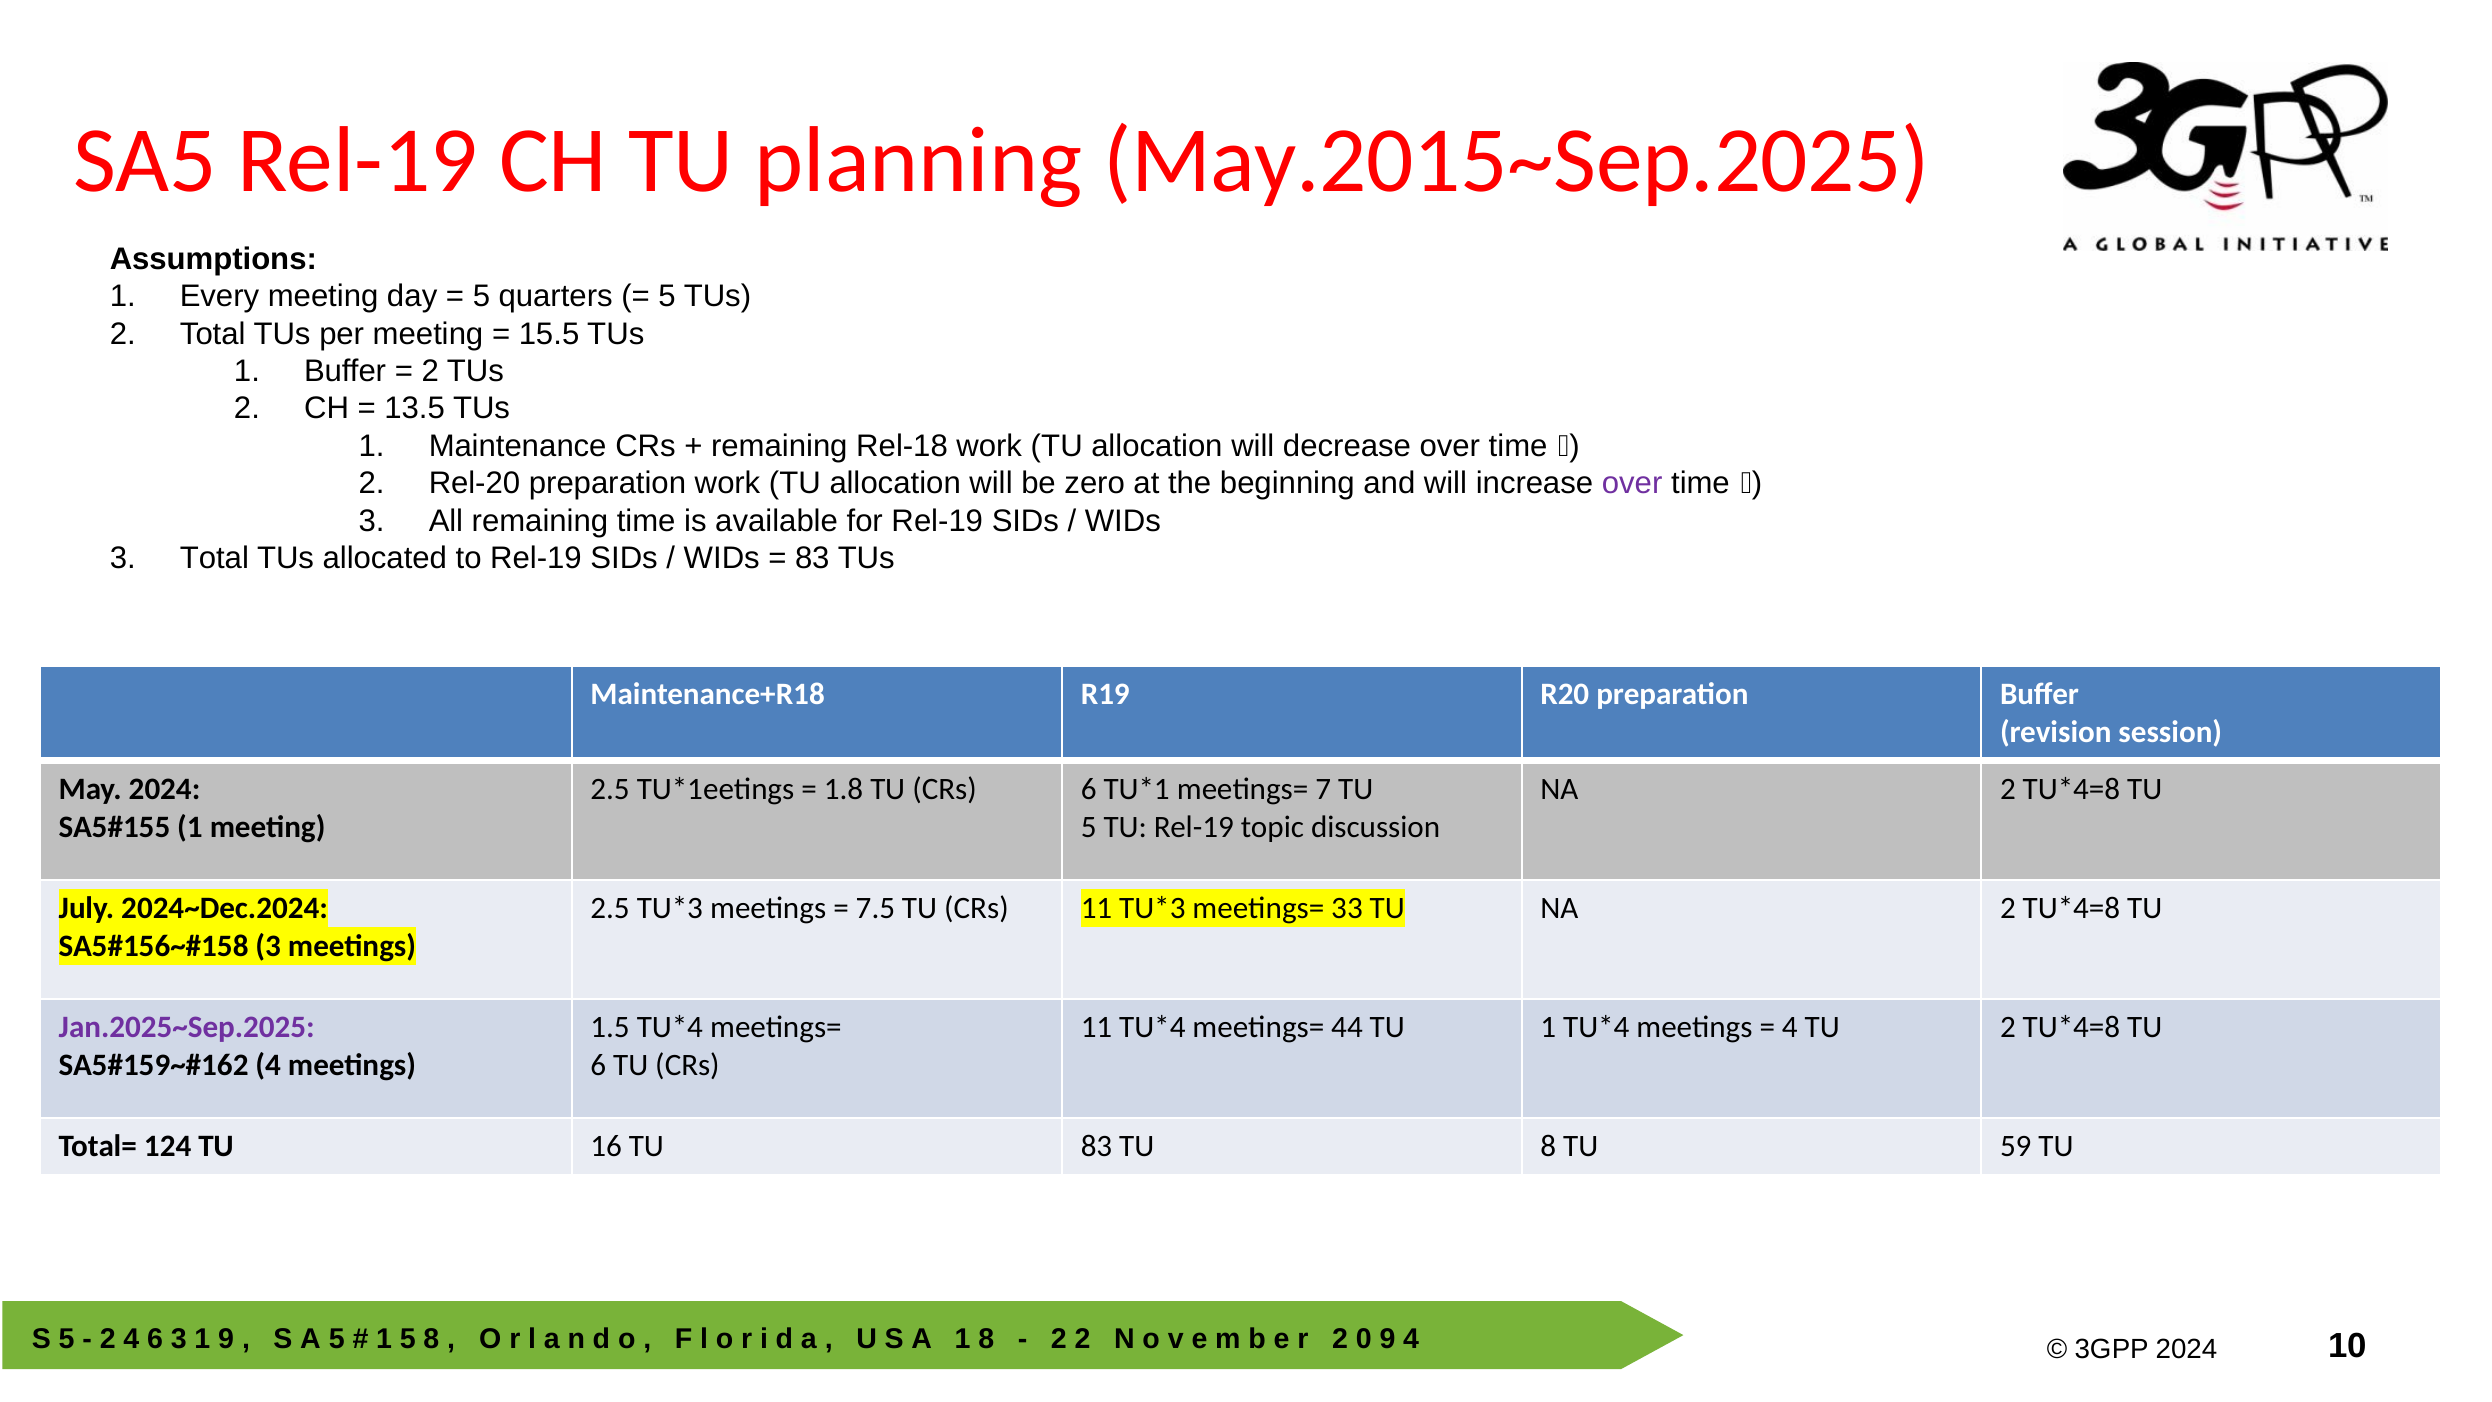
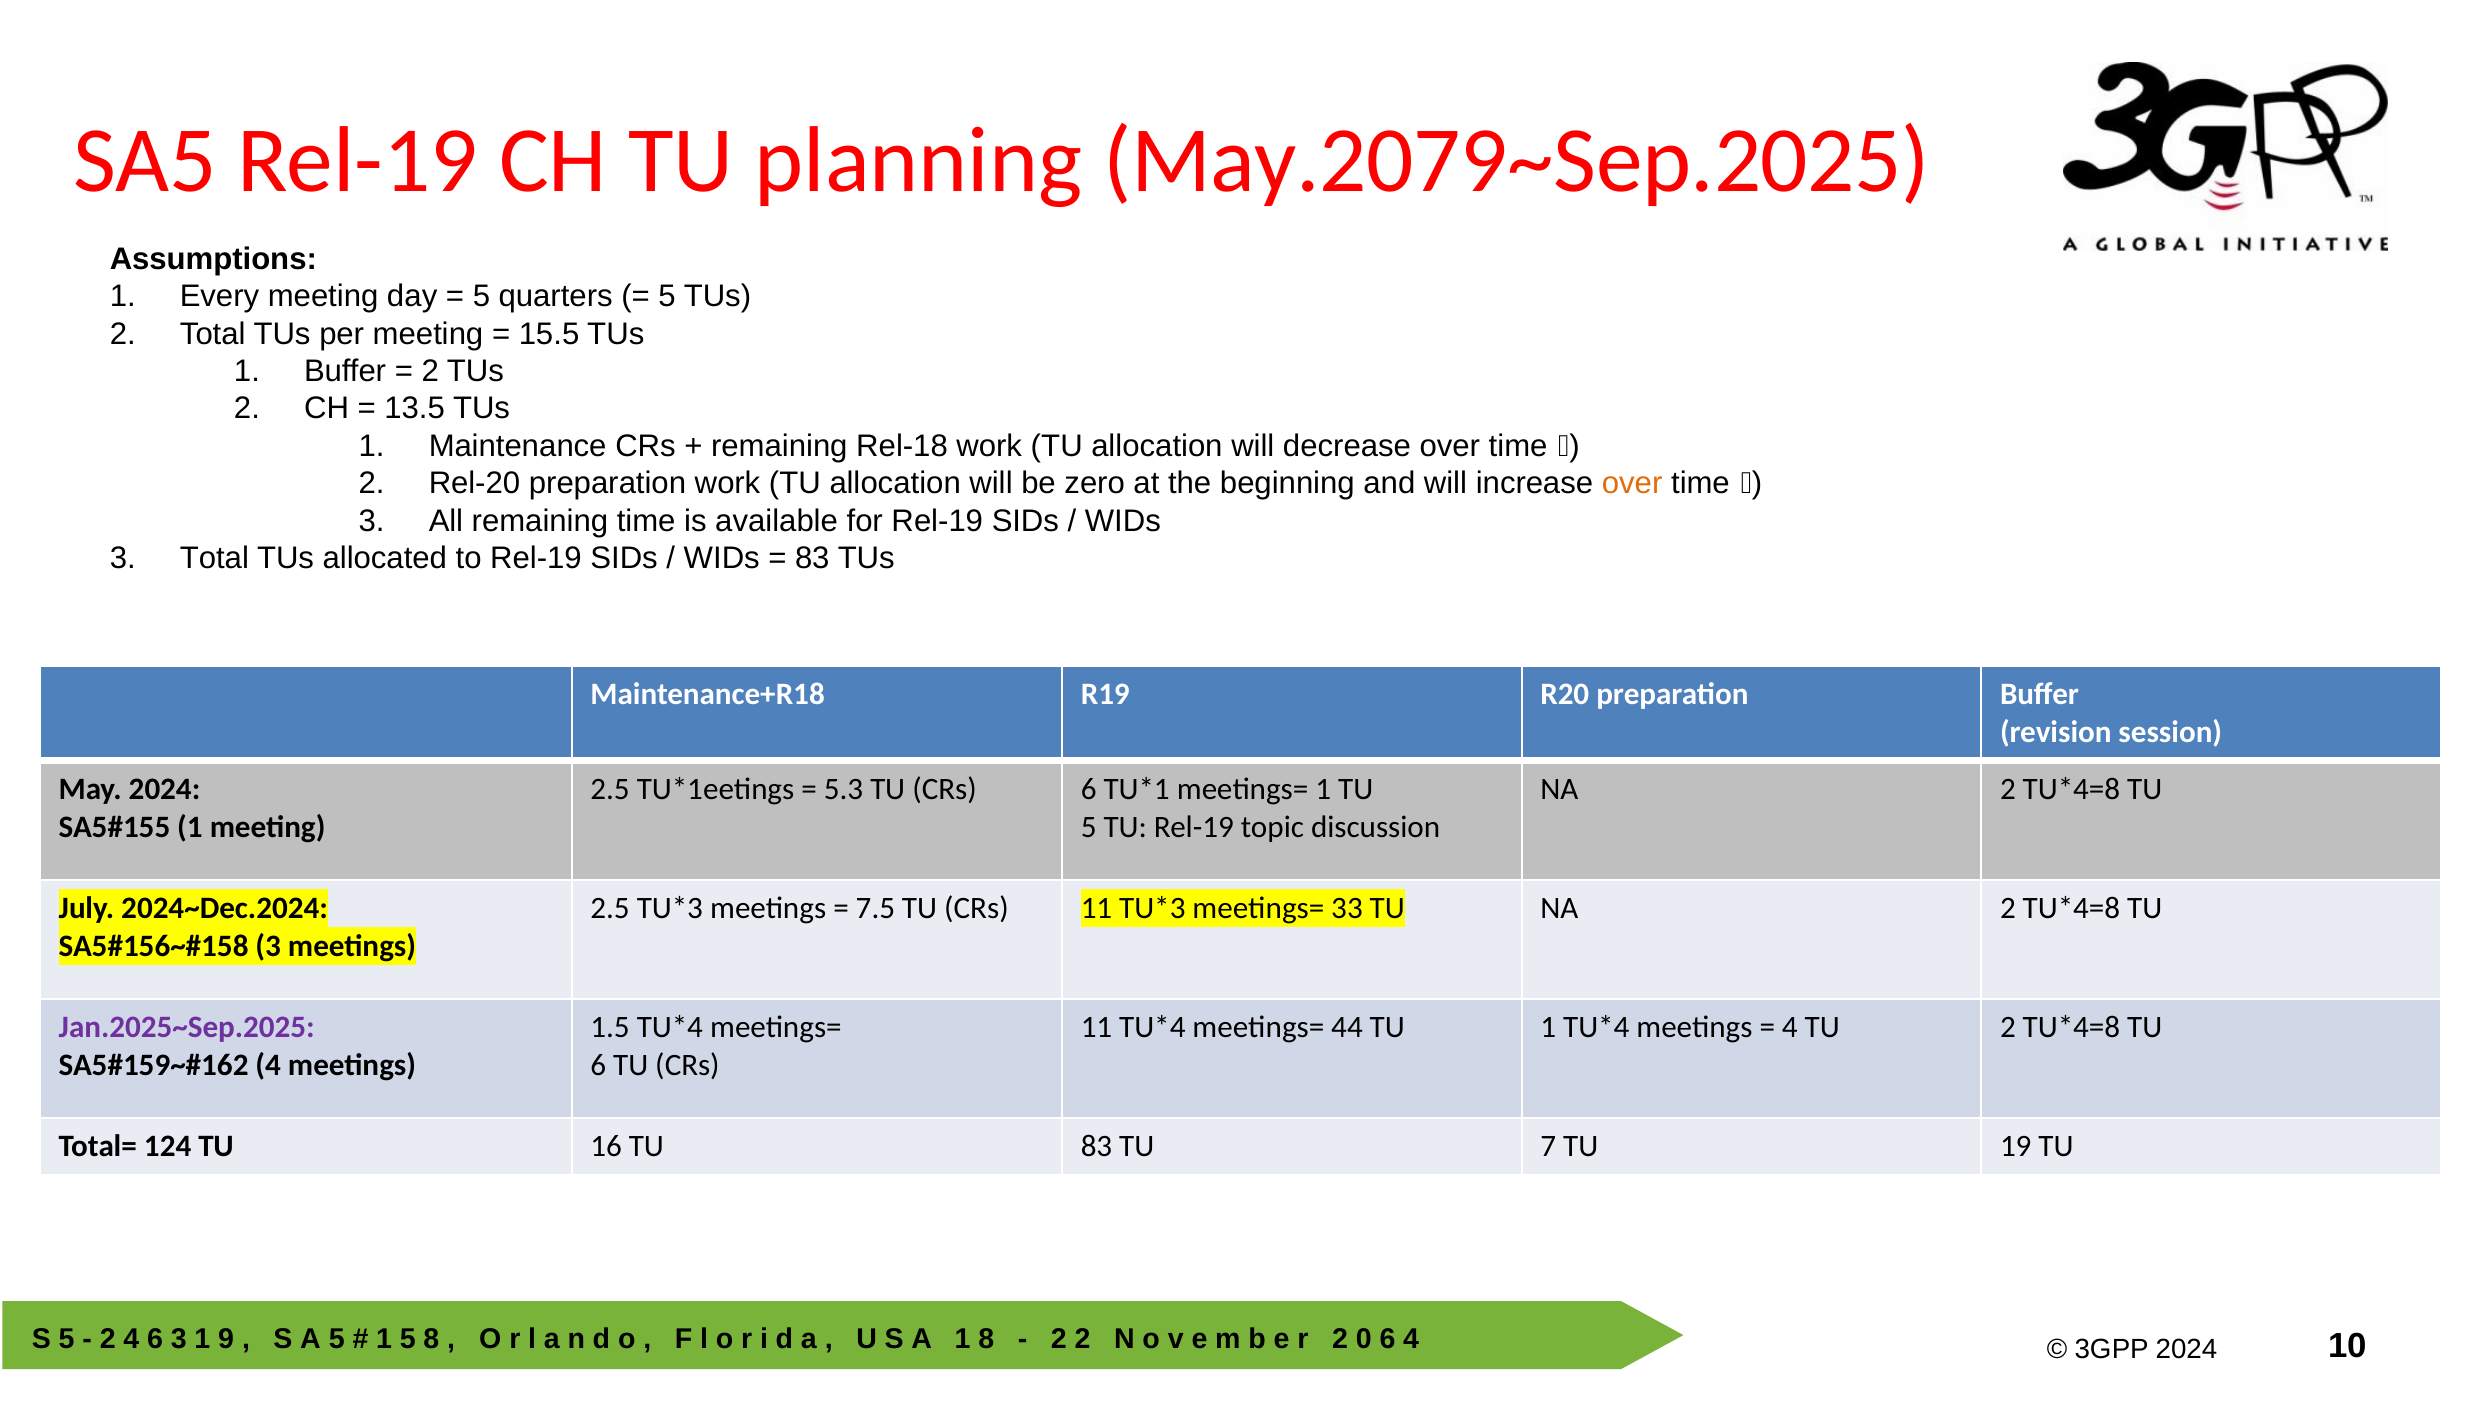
May.2015~Sep.2025: May.2015~Sep.2025 -> May.2079~Sep.2025
over at (1632, 483) colour: purple -> orange
1.8: 1.8 -> 5.3
meetings= 7: 7 -> 1
TU 8: 8 -> 7
59: 59 -> 19
9 at (1387, 1338): 9 -> 6
